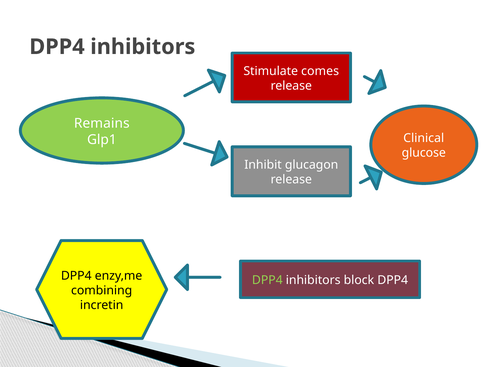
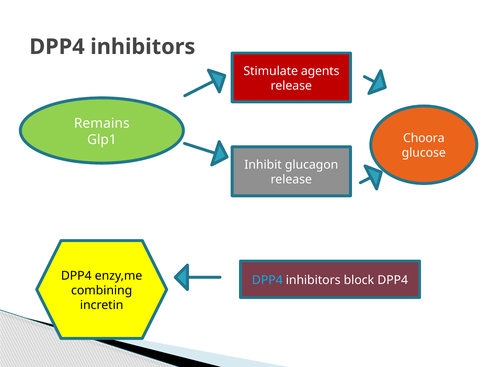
comes: comes -> agents
Clinical: Clinical -> Choora
DPP4 at (267, 280) colour: light green -> light blue
